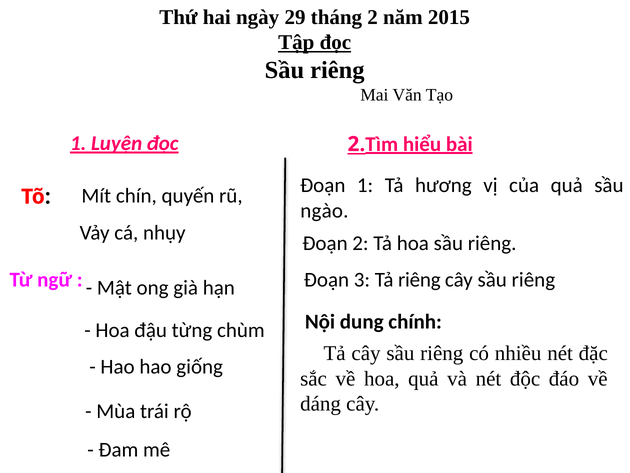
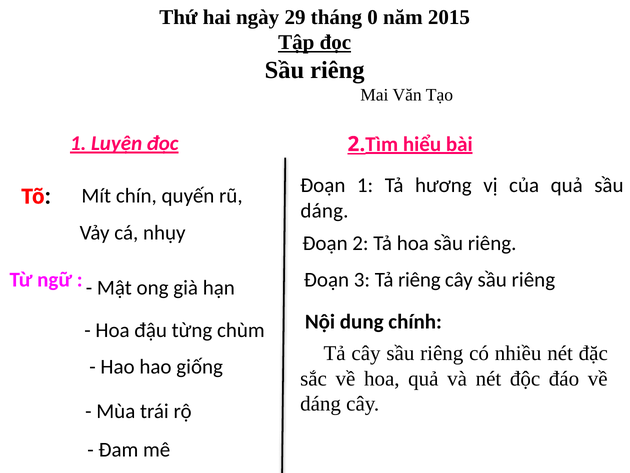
tháng 2: 2 -> 0
ngào at (324, 210): ngào -> dáng
